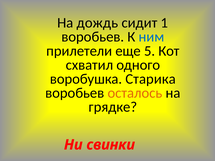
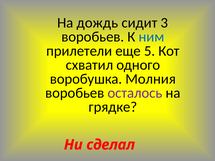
1: 1 -> 3
Старика: Старика -> Молния
осталось colour: orange -> purple
свинки: свинки -> сделал
